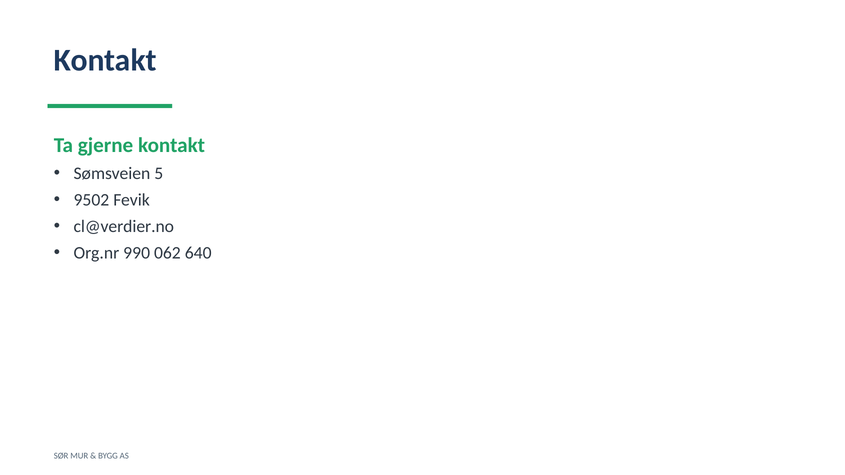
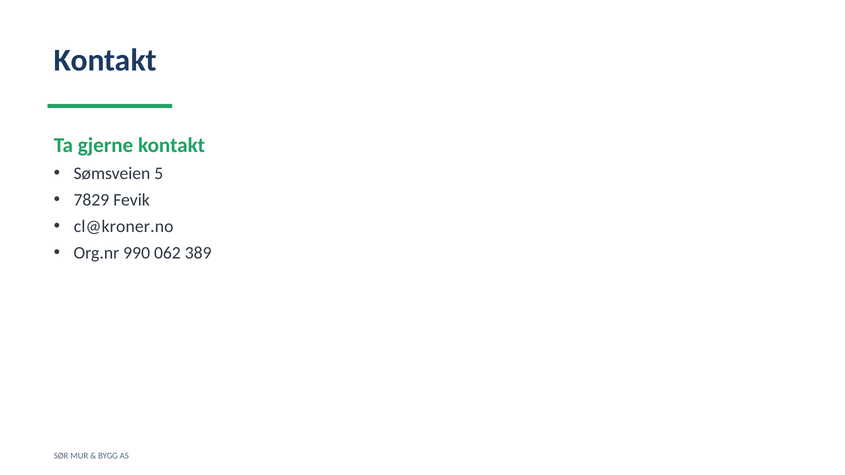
9502: 9502 -> 7829
cl@verdier.no: cl@verdier.no -> cl@kroner.no
640: 640 -> 389
